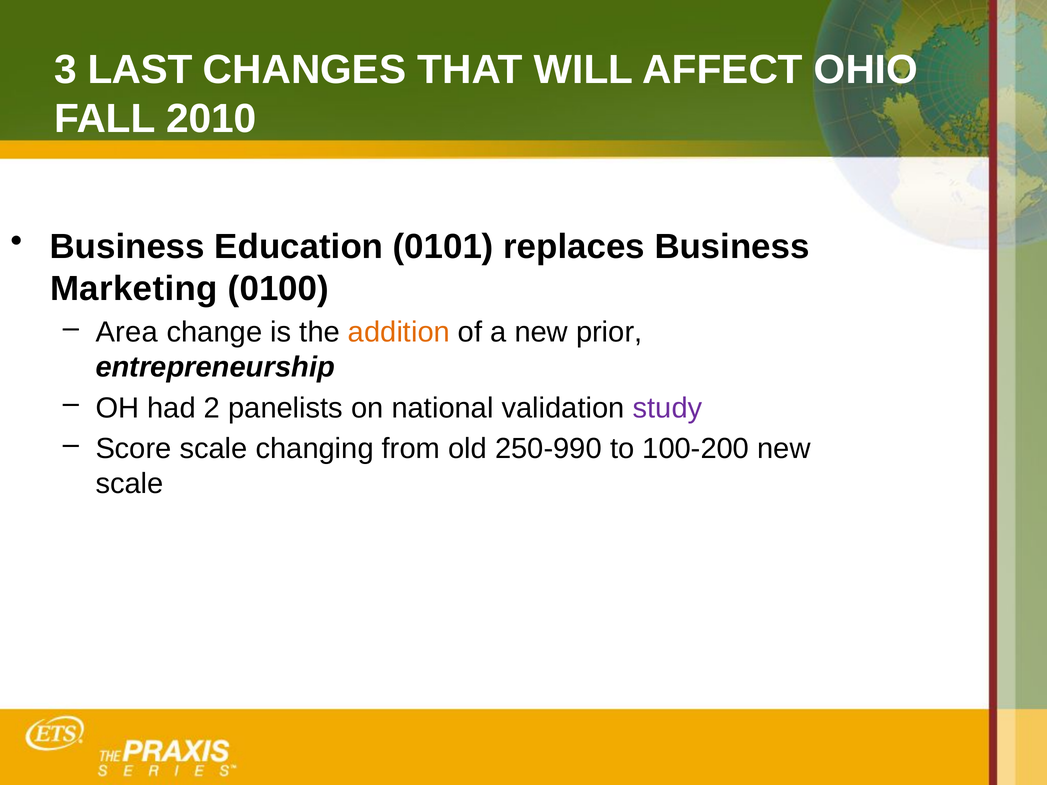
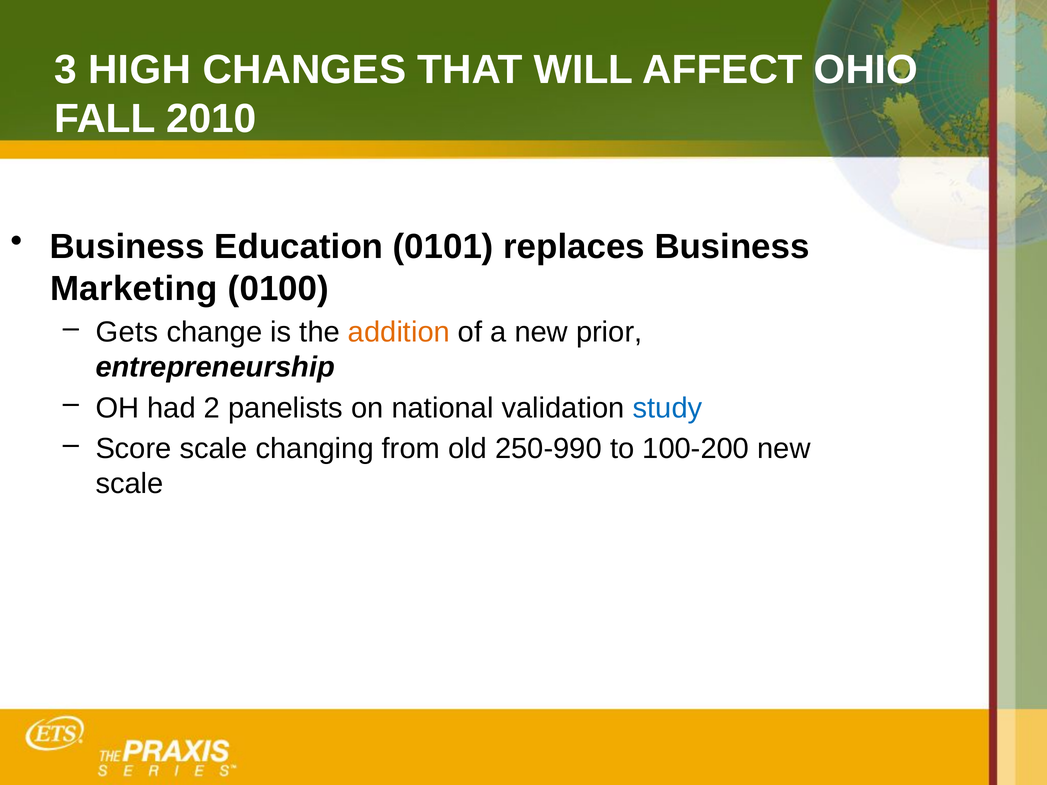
LAST: LAST -> HIGH
Area: Area -> Gets
study colour: purple -> blue
